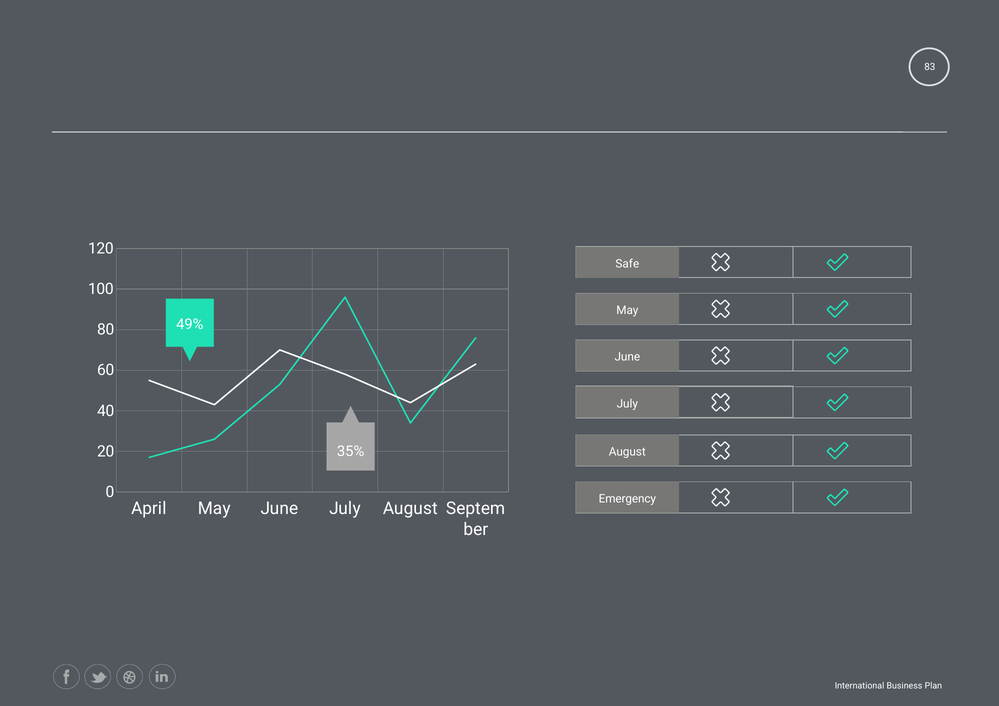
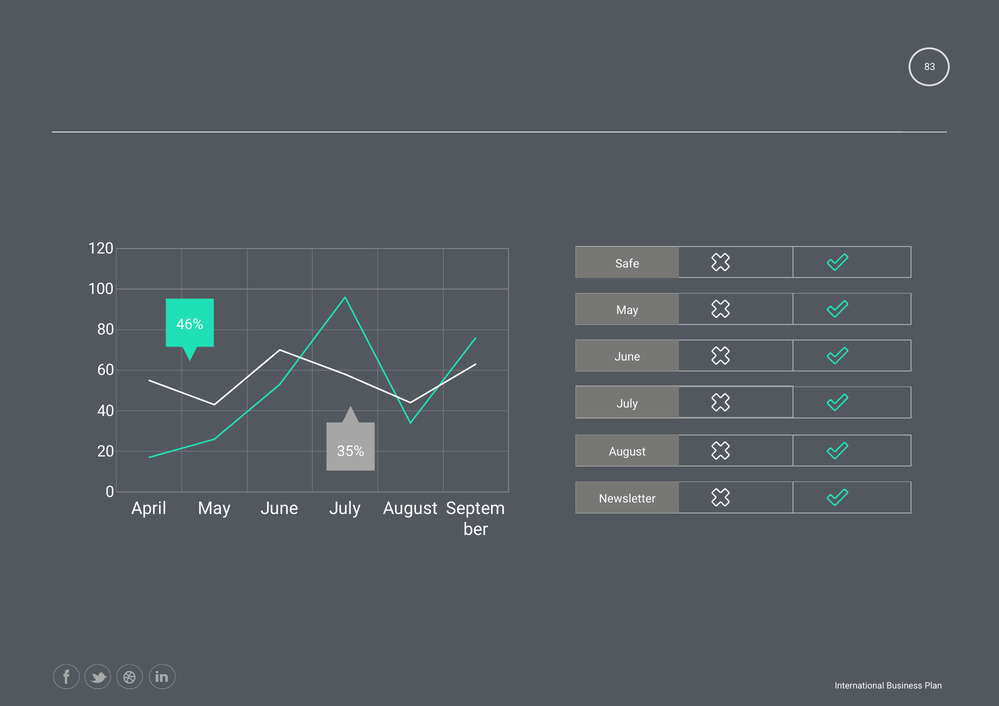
49%: 49% -> 46%
Emergency: Emergency -> Newsletter
